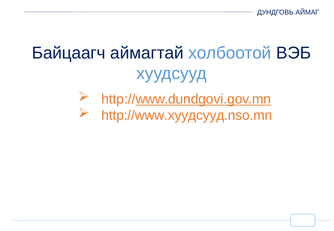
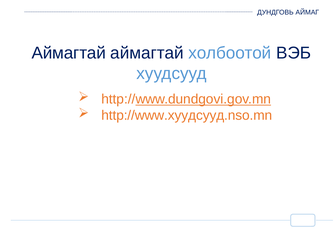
Байцаагч at (69, 53): Байцаагч -> Аймагтай
